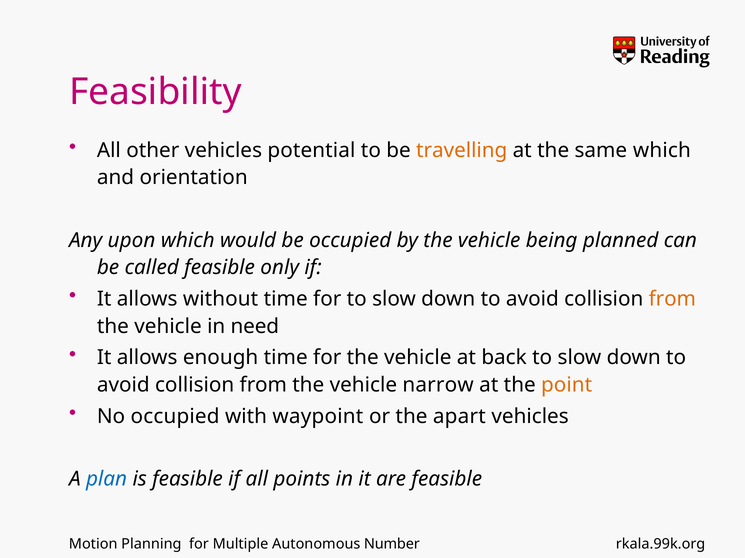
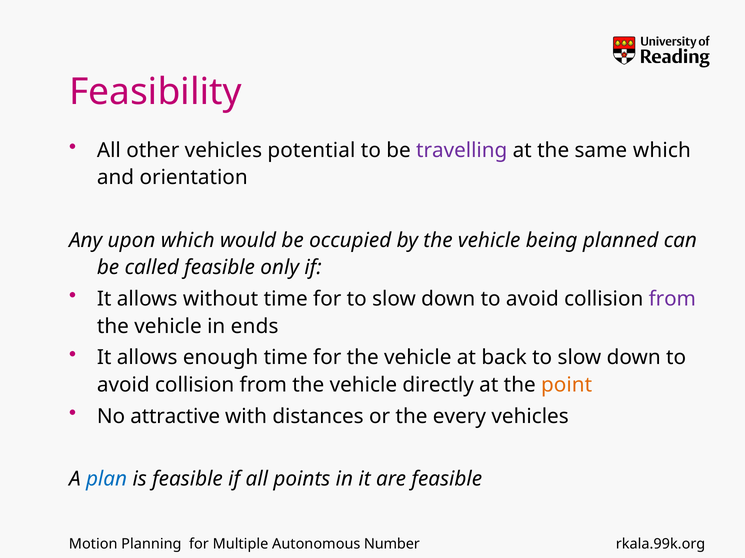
travelling colour: orange -> purple
from at (672, 299) colour: orange -> purple
need: need -> ends
narrow: narrow -> directly
No occupied: occupied -> attractive
waypoint: waypoint -> distances
apart: apart -> every
